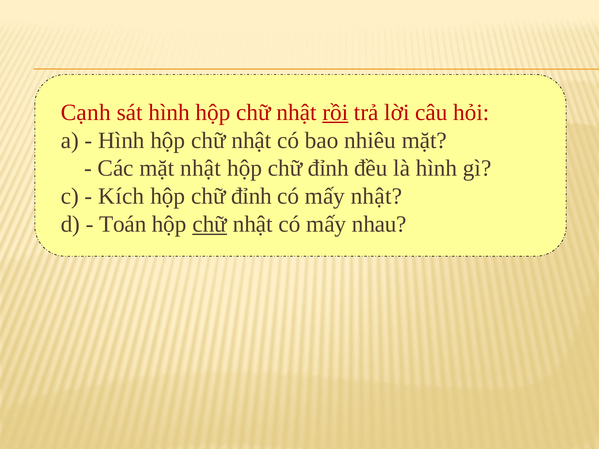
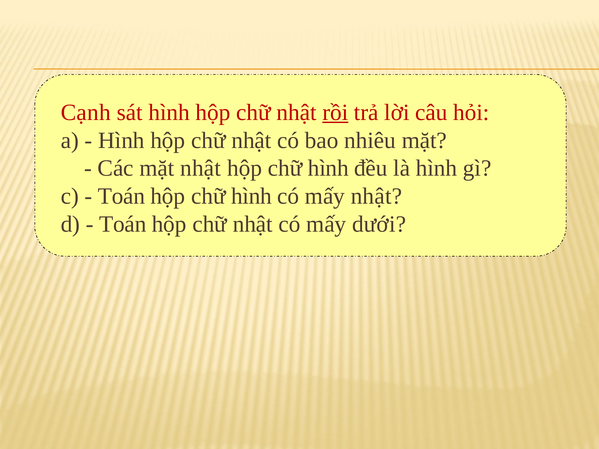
đỉnh at (328, 168): đỉnh -> hình
Kích at (121, 196): Kích -> Toán
đỉnh at (252, 196): đỉnh -> hình
chữ at (210, 224) underline: present -> none
nhau: nhau -> dưới
